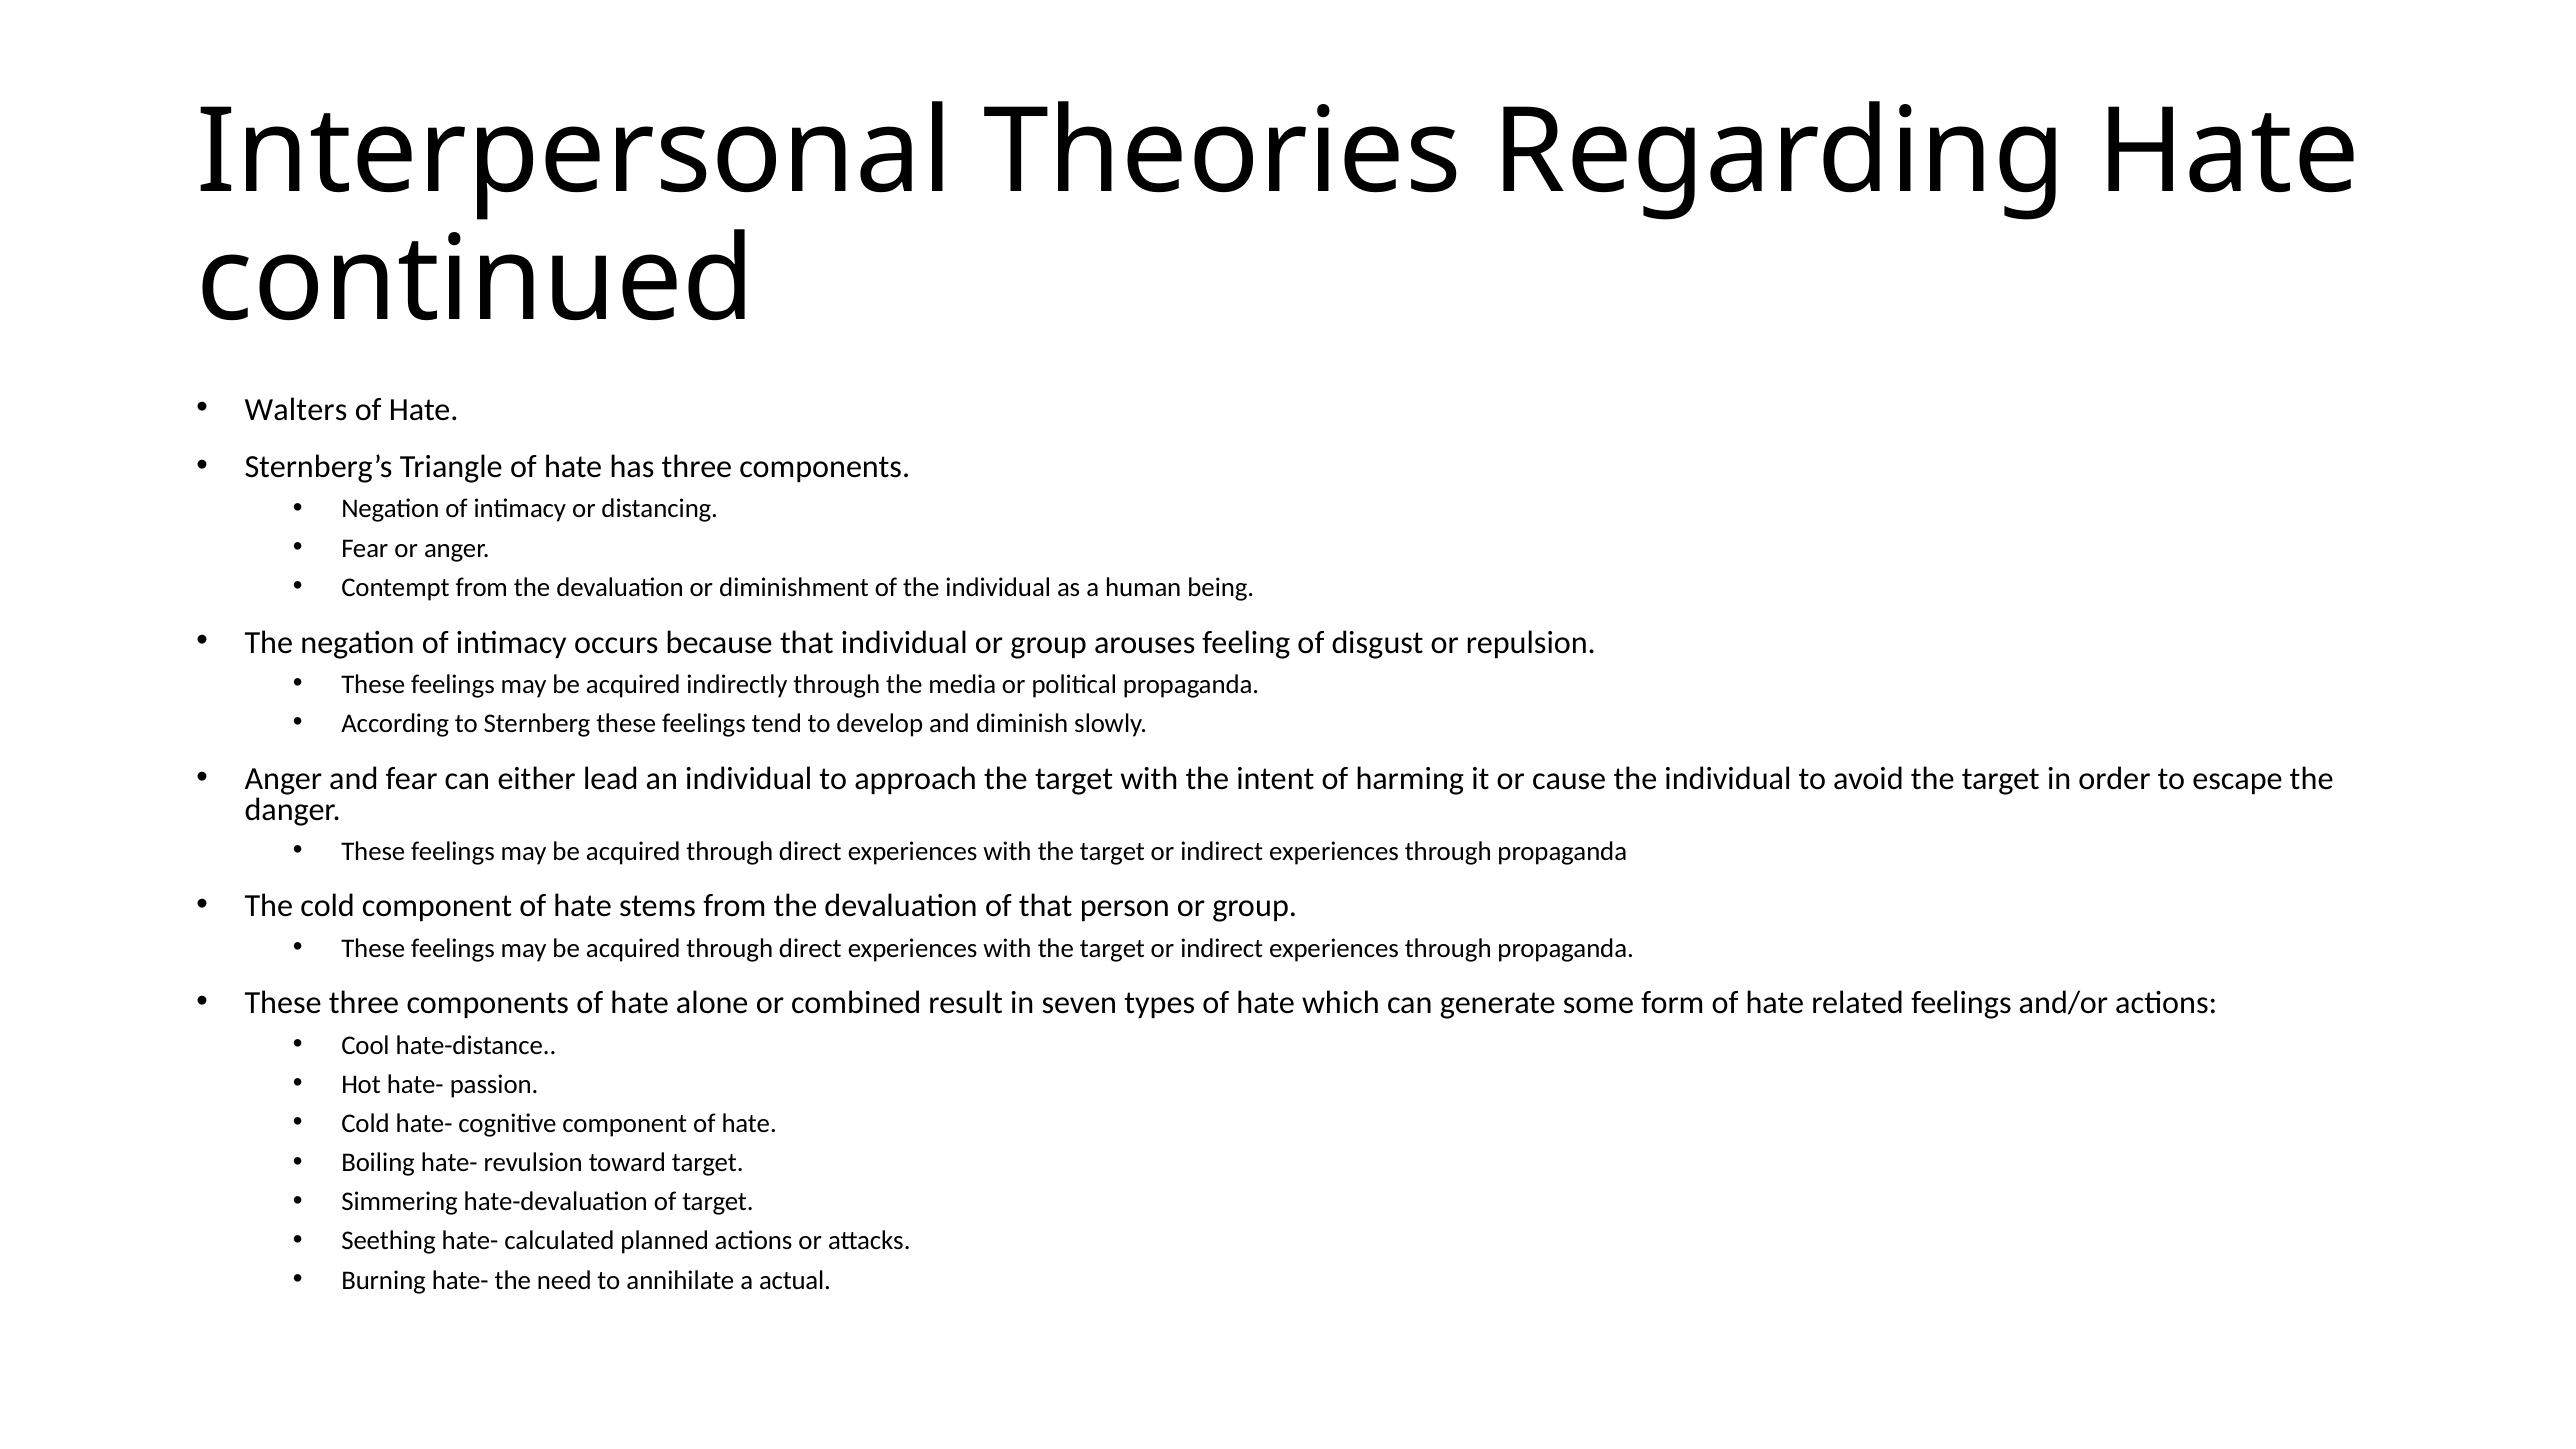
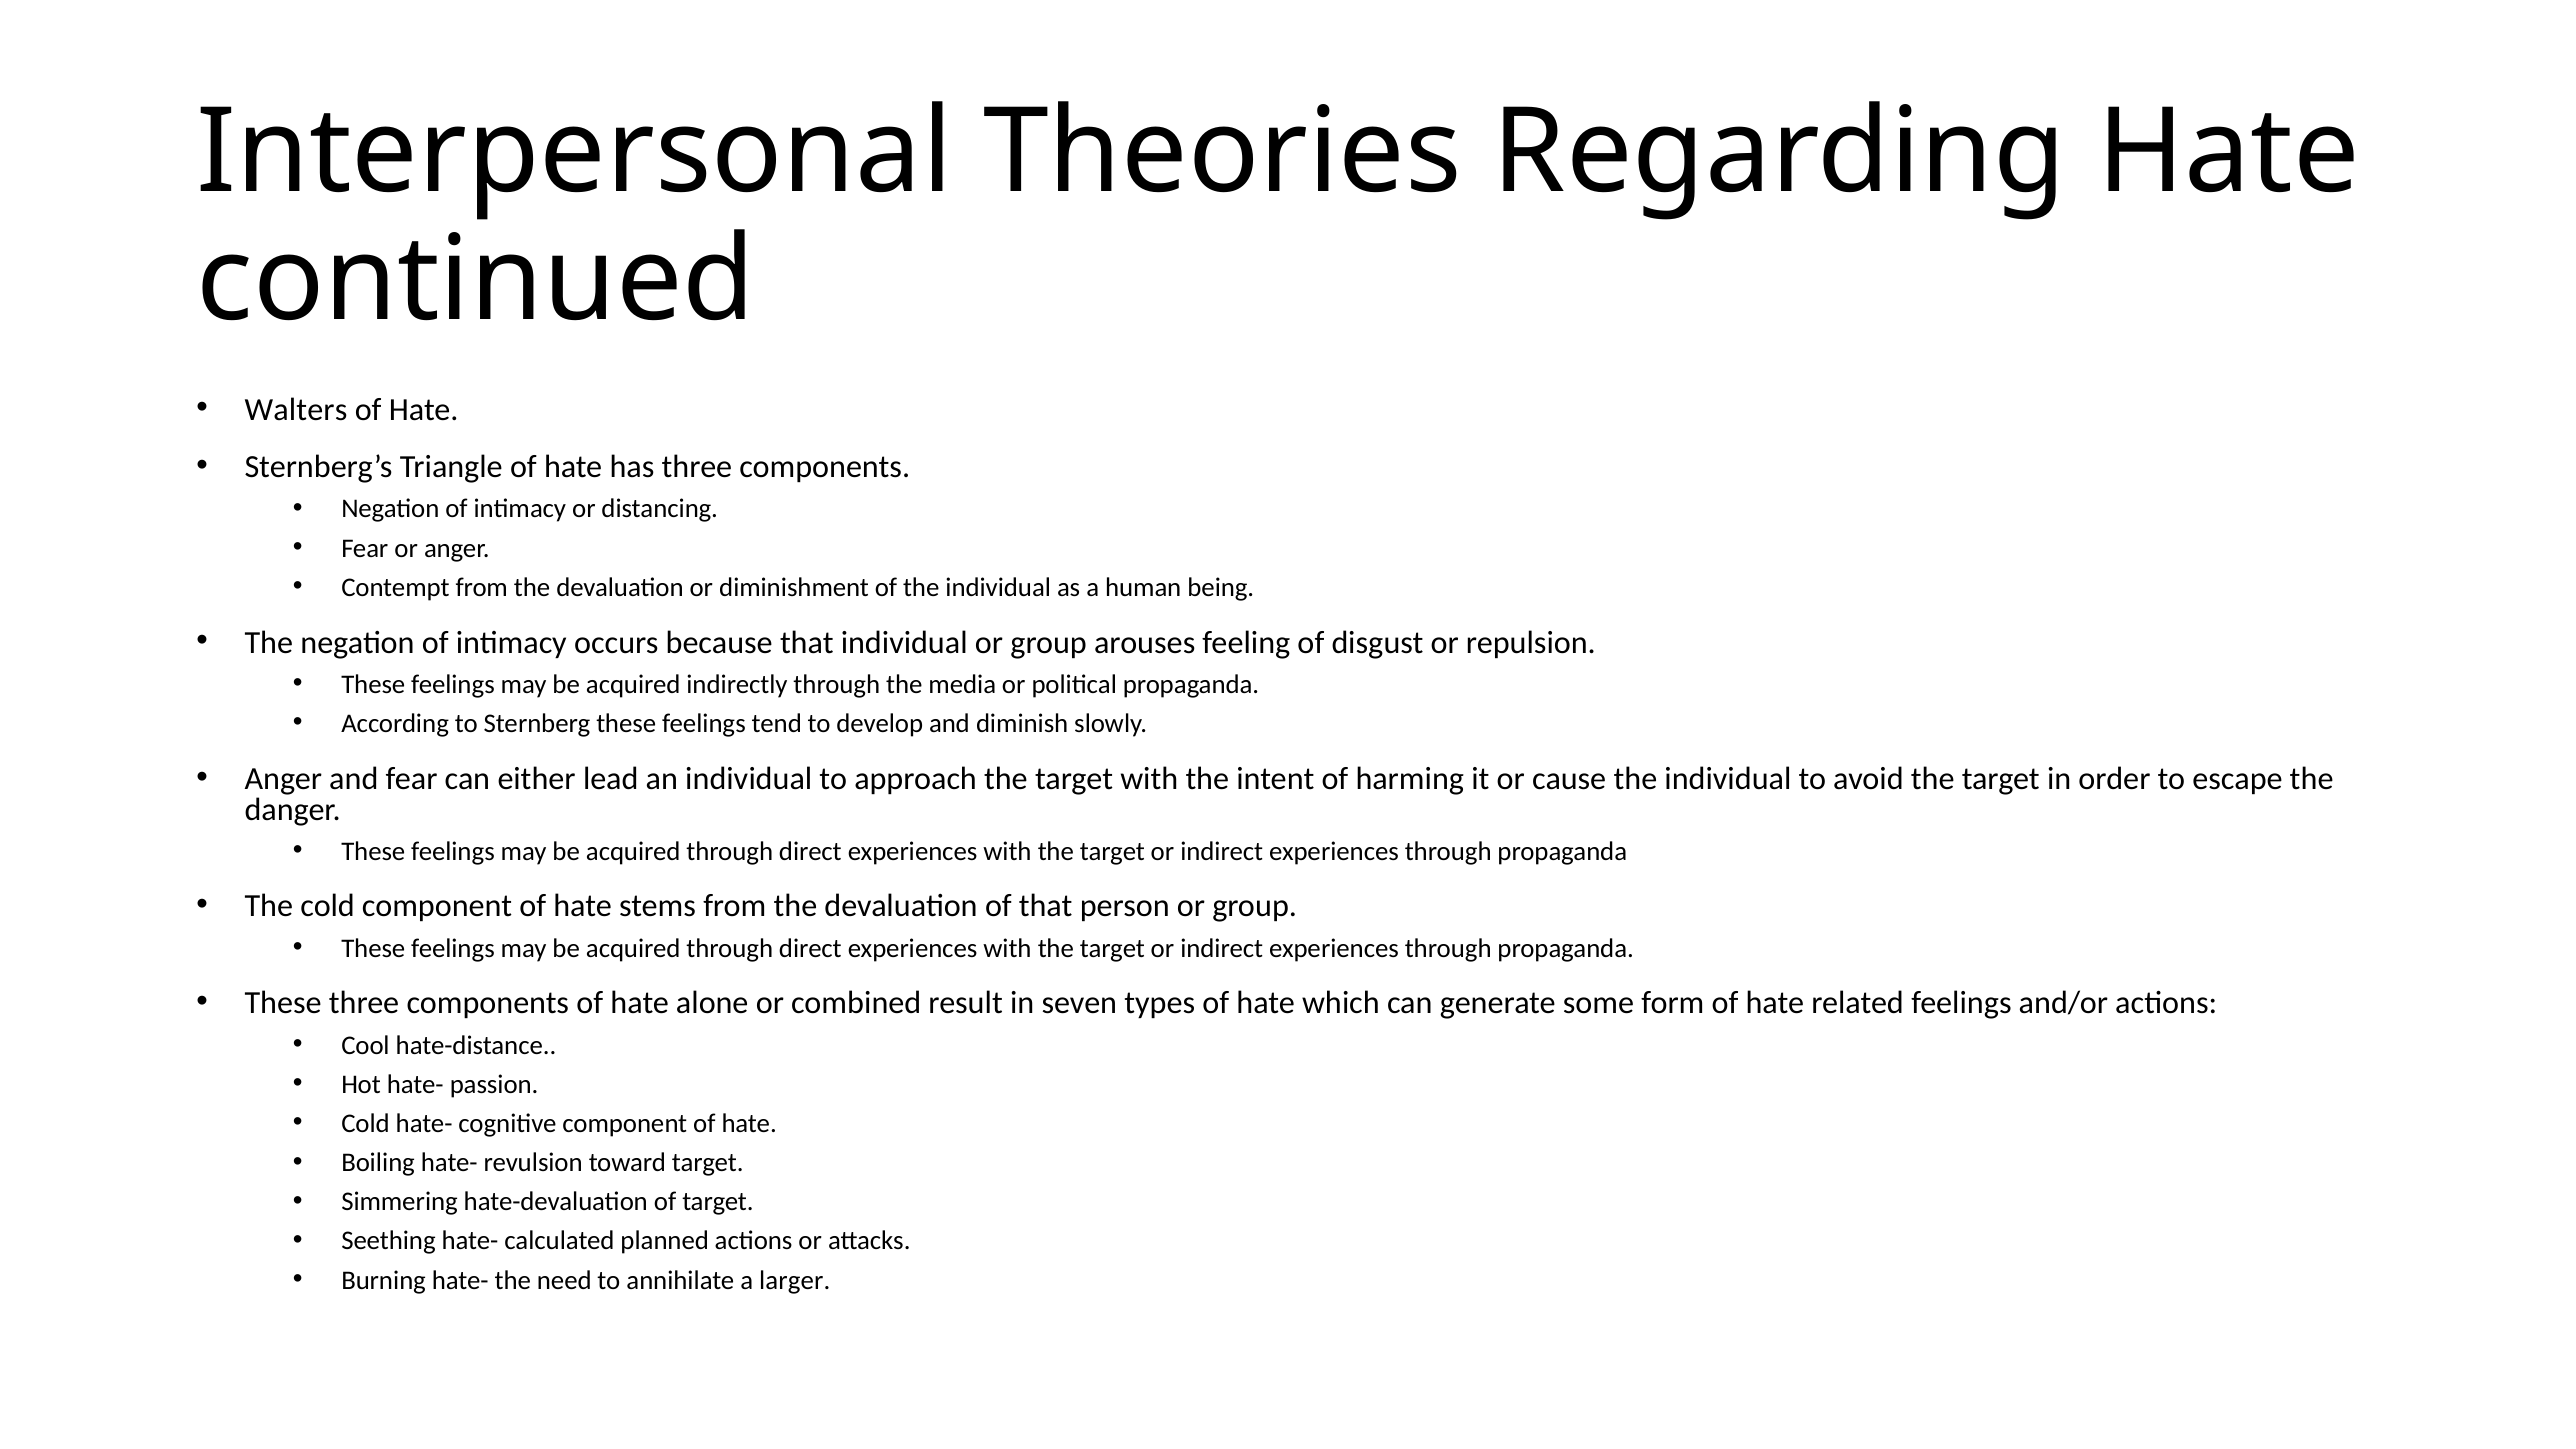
actual: actual -> larger
